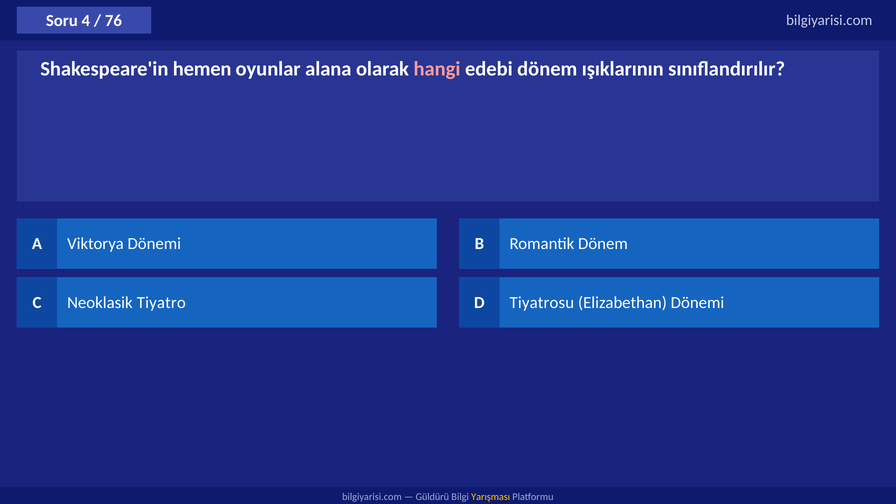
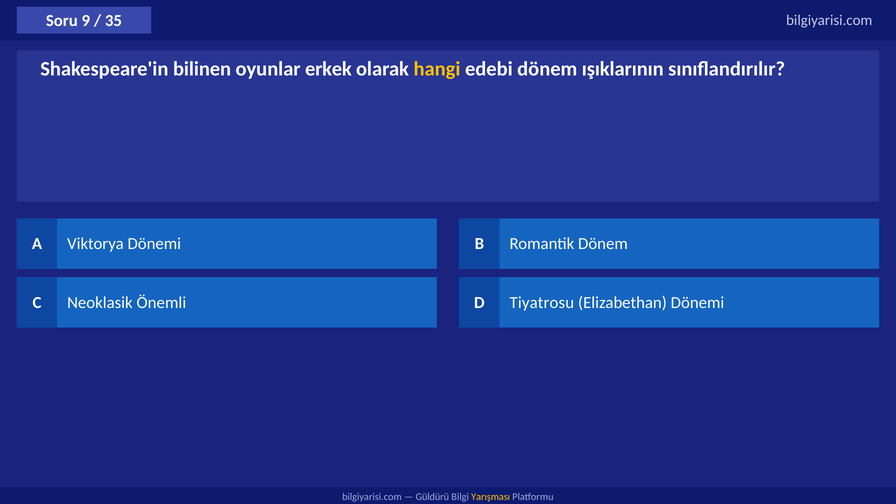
4: 4 -> 9
76: 76 -> 35
hemen: hemen -> bilinen
alana: alana -> erkek
hangi colour: pink -> yellow
Tiyatro: Tiyatro -> Önemli
